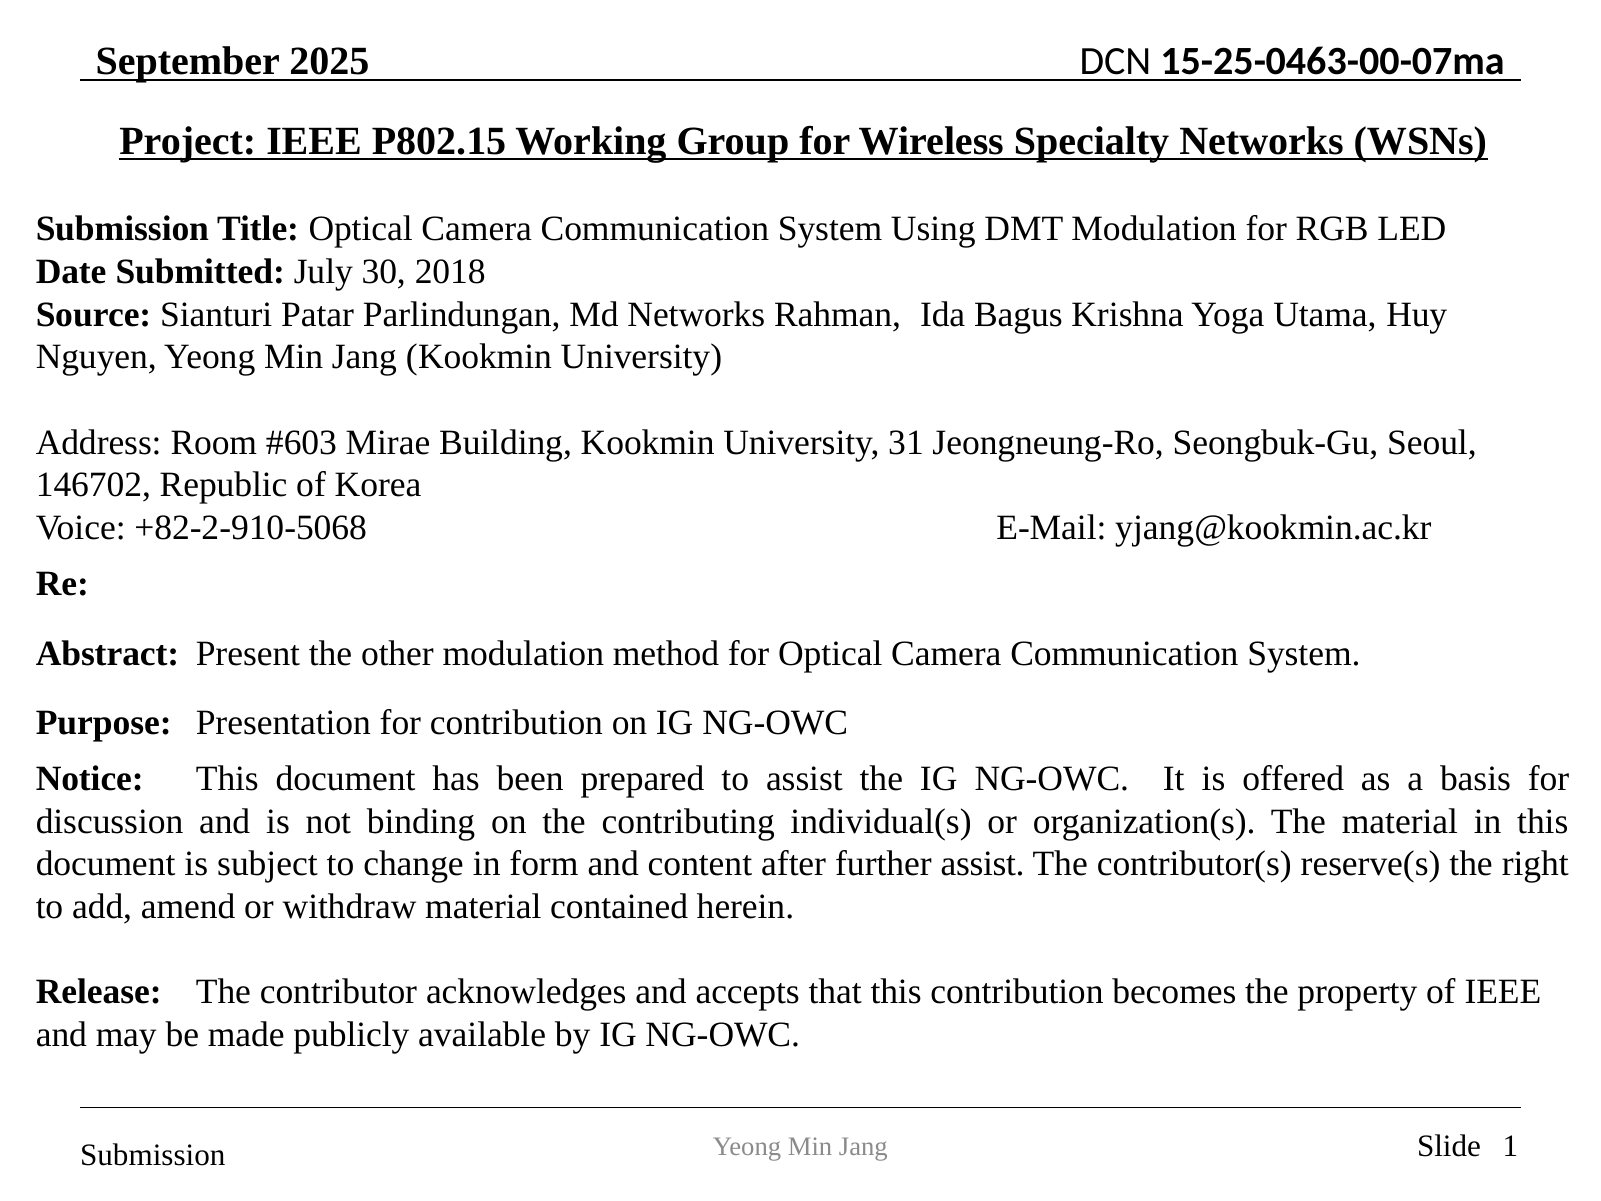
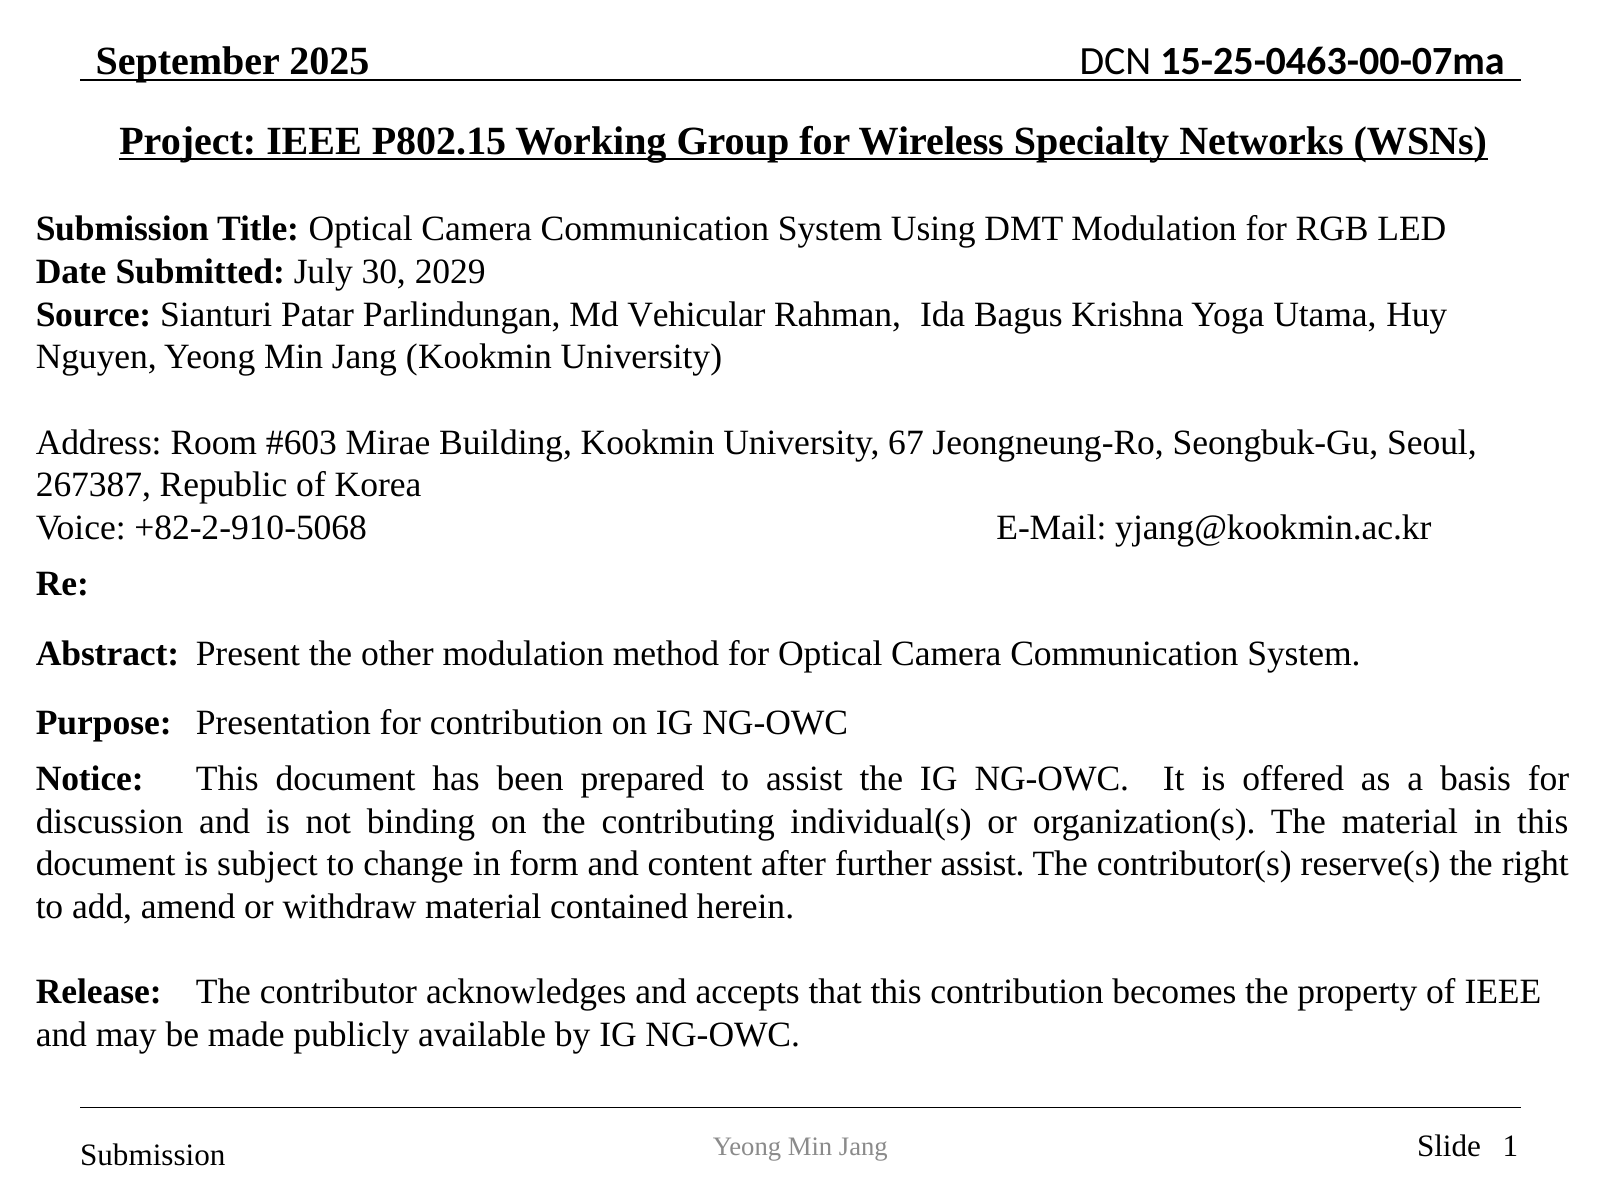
2018: 2018 -> 2029
Md Networks: Networks -> Vehicular
31: 31 -> 67
146702: 146702 -> 267387
